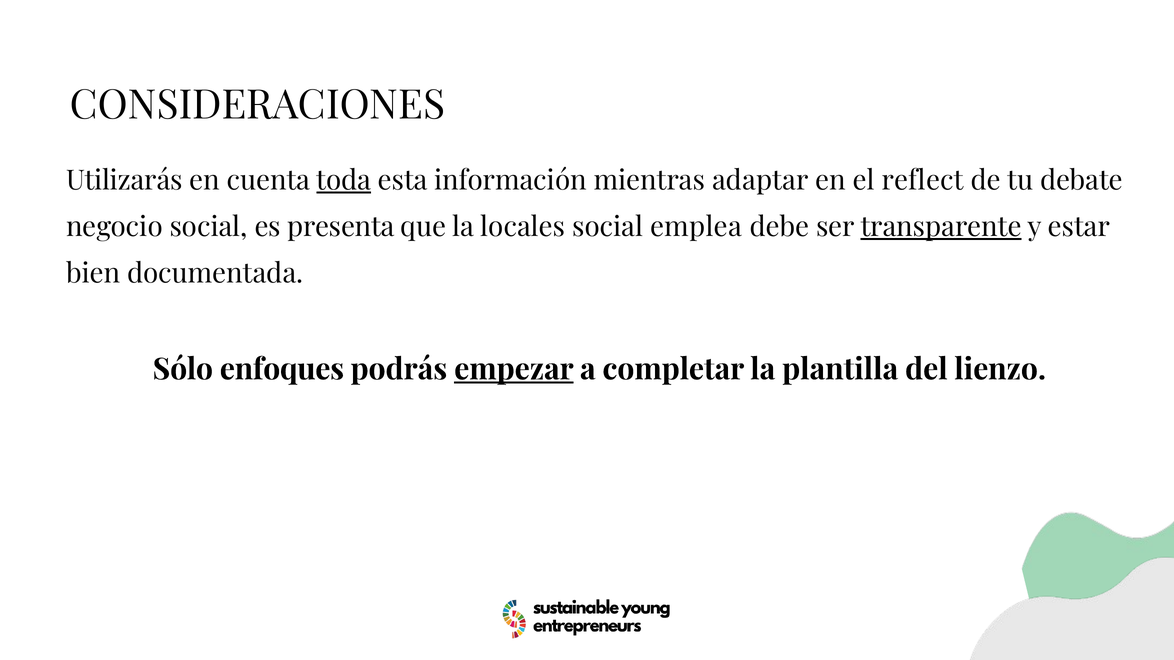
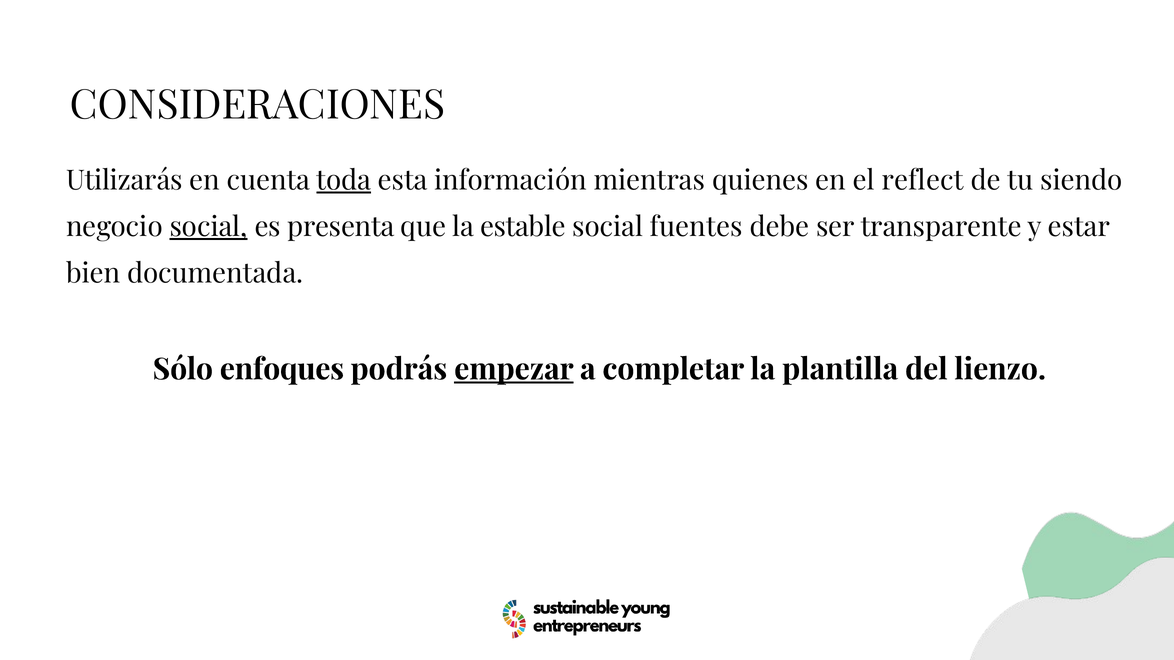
adaptar: adaptar -> quienes
debate: debate -> siendo
social at (209, 227) underline: none -> present
locales: locales -> estable
emplea: emplea -> fuentes
transparente underline: present -> none
